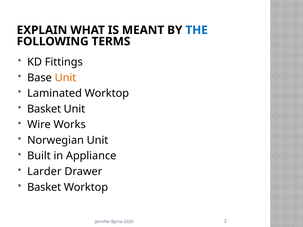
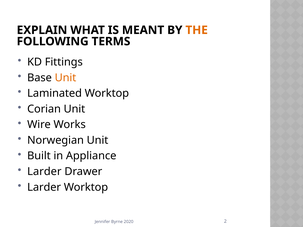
THE colour: blue -> orange
Basket at (44, 109): Basket -> Corian
Basket at (44, 187): Basket -> Larder
